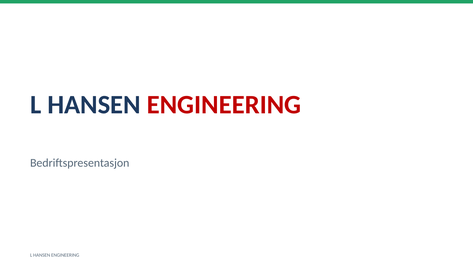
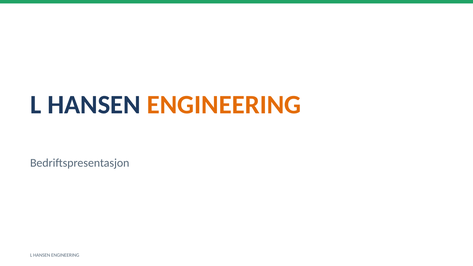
ENGINEERING at (224, 105) colour: red -> orange
